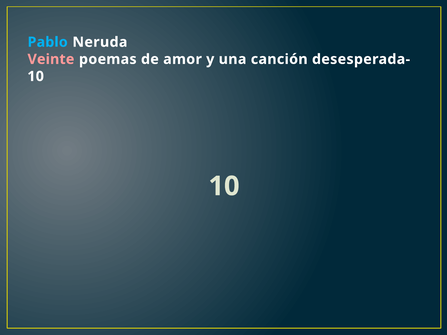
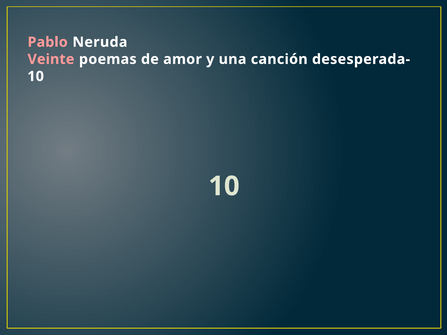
Pablo colour: light blue -> pink
